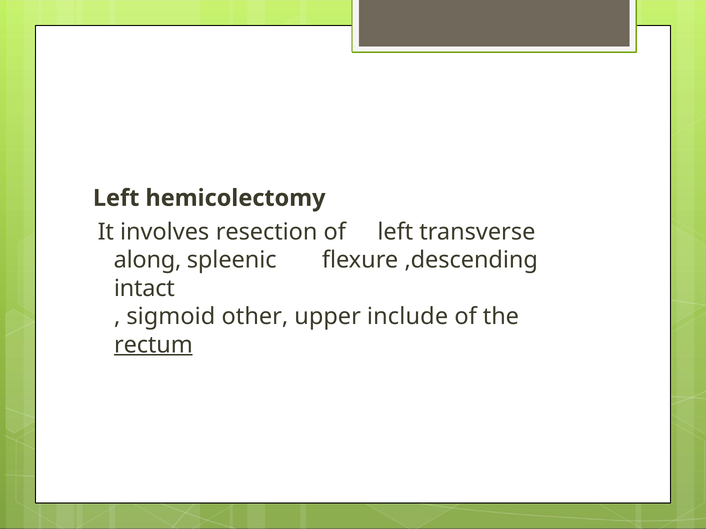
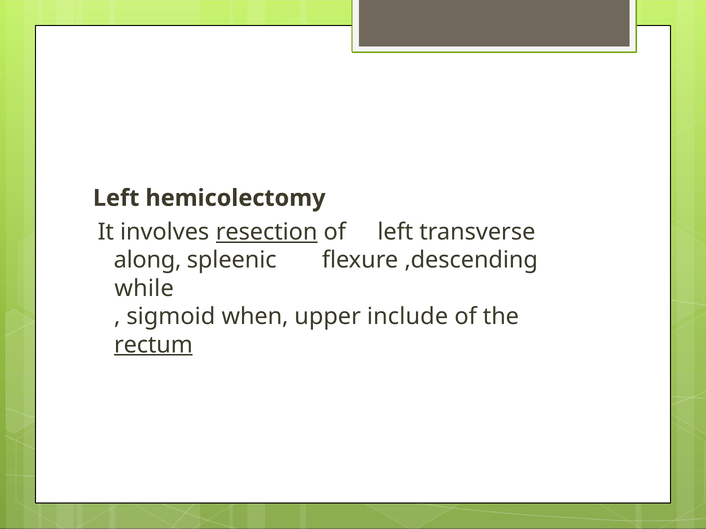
resection underline: none -> present
intact: intact -> while
other: other -> when
